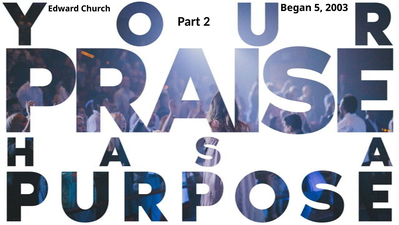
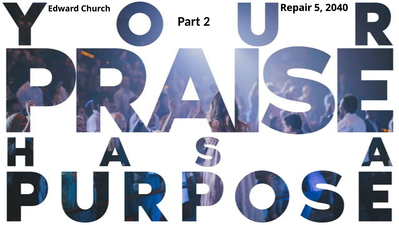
Began: Began -> Repair
2003: 2003 -> 2040
